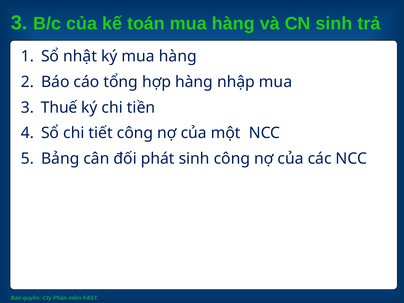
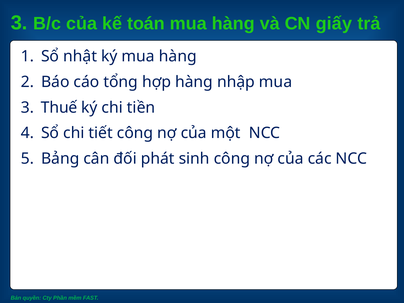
CN sinh: sinh -> giấy
